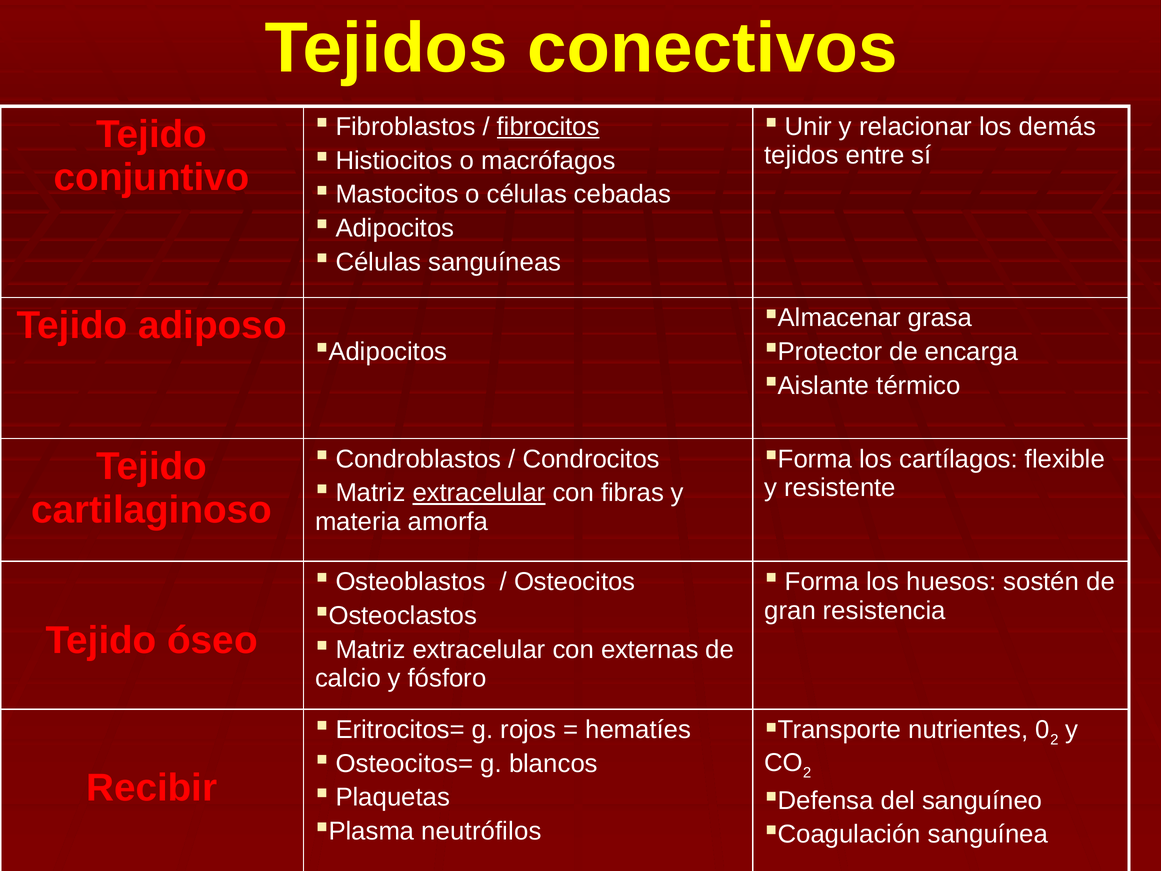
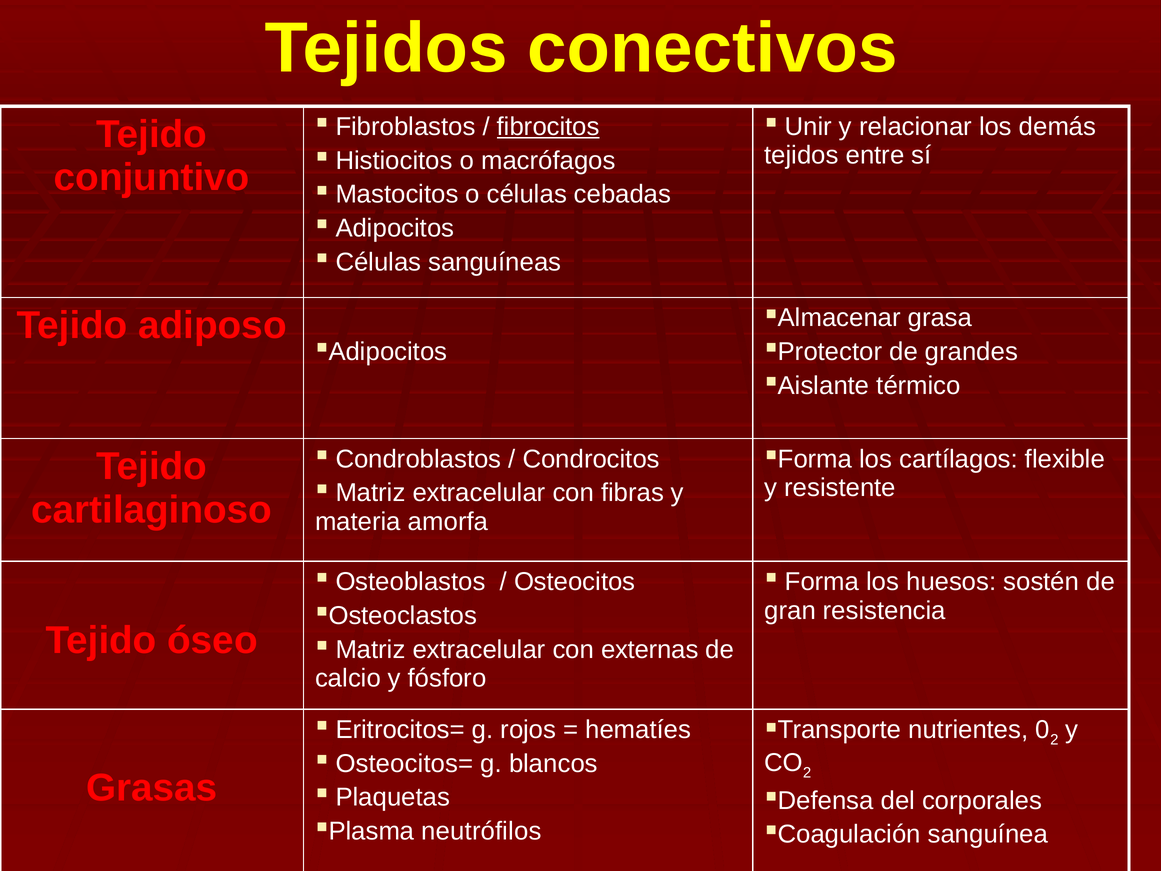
encarga: encarga -> grandes
extracelular at (479, 493) underline: present -> none
Recibir: Recibir -> Grasas
sanguíneo: sanguíneo -> corporales
